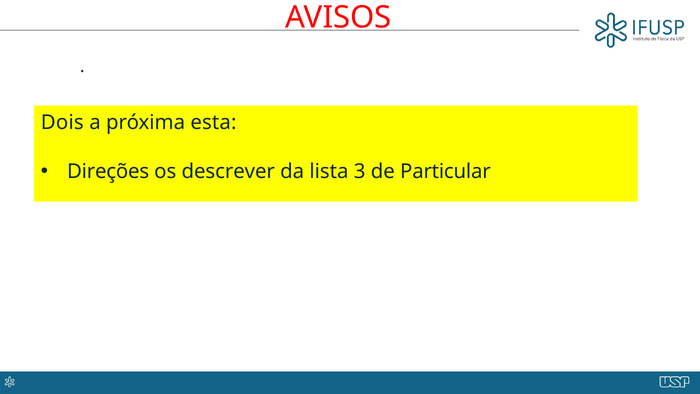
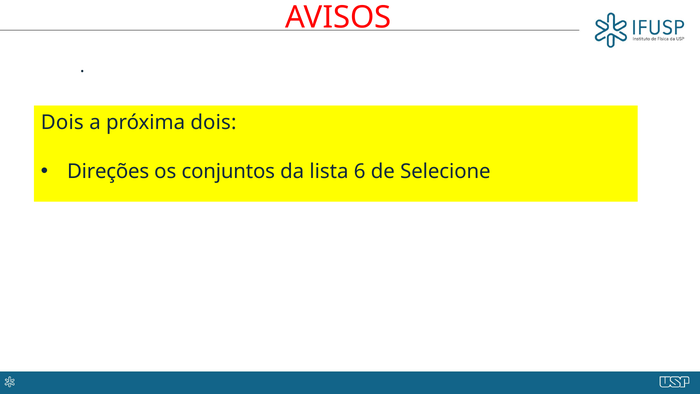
próxima esta: esta -> dois
descrever: descrever -> conjuntos
3: 3 -> 6
Particular: Particular -> Selecione
